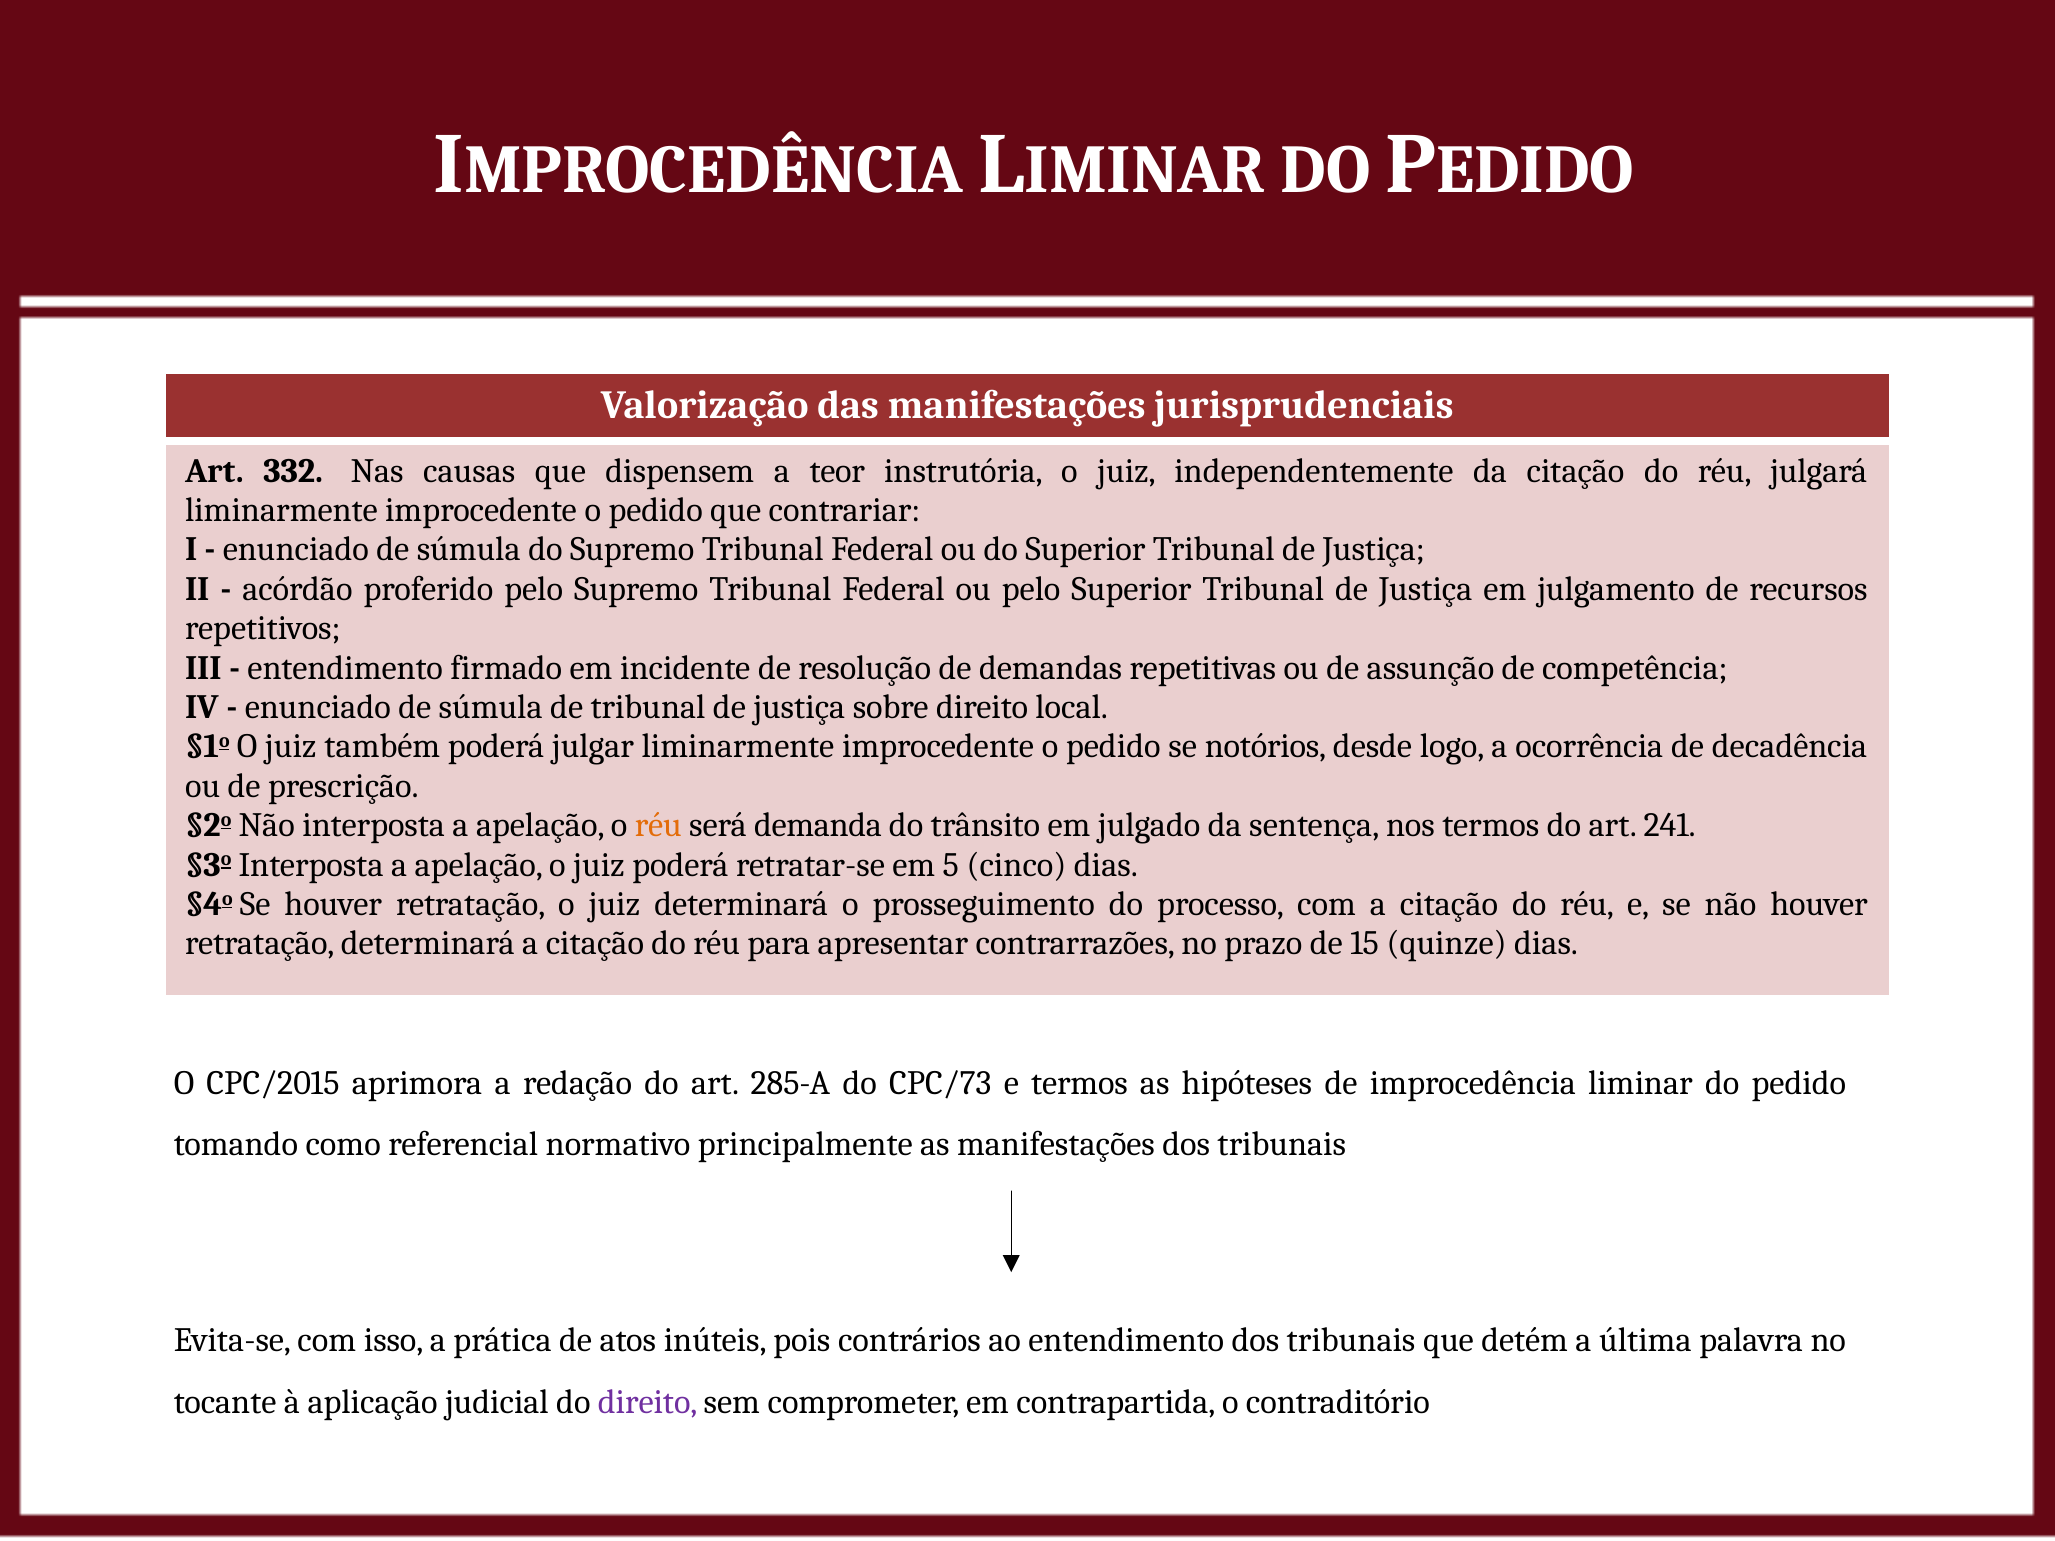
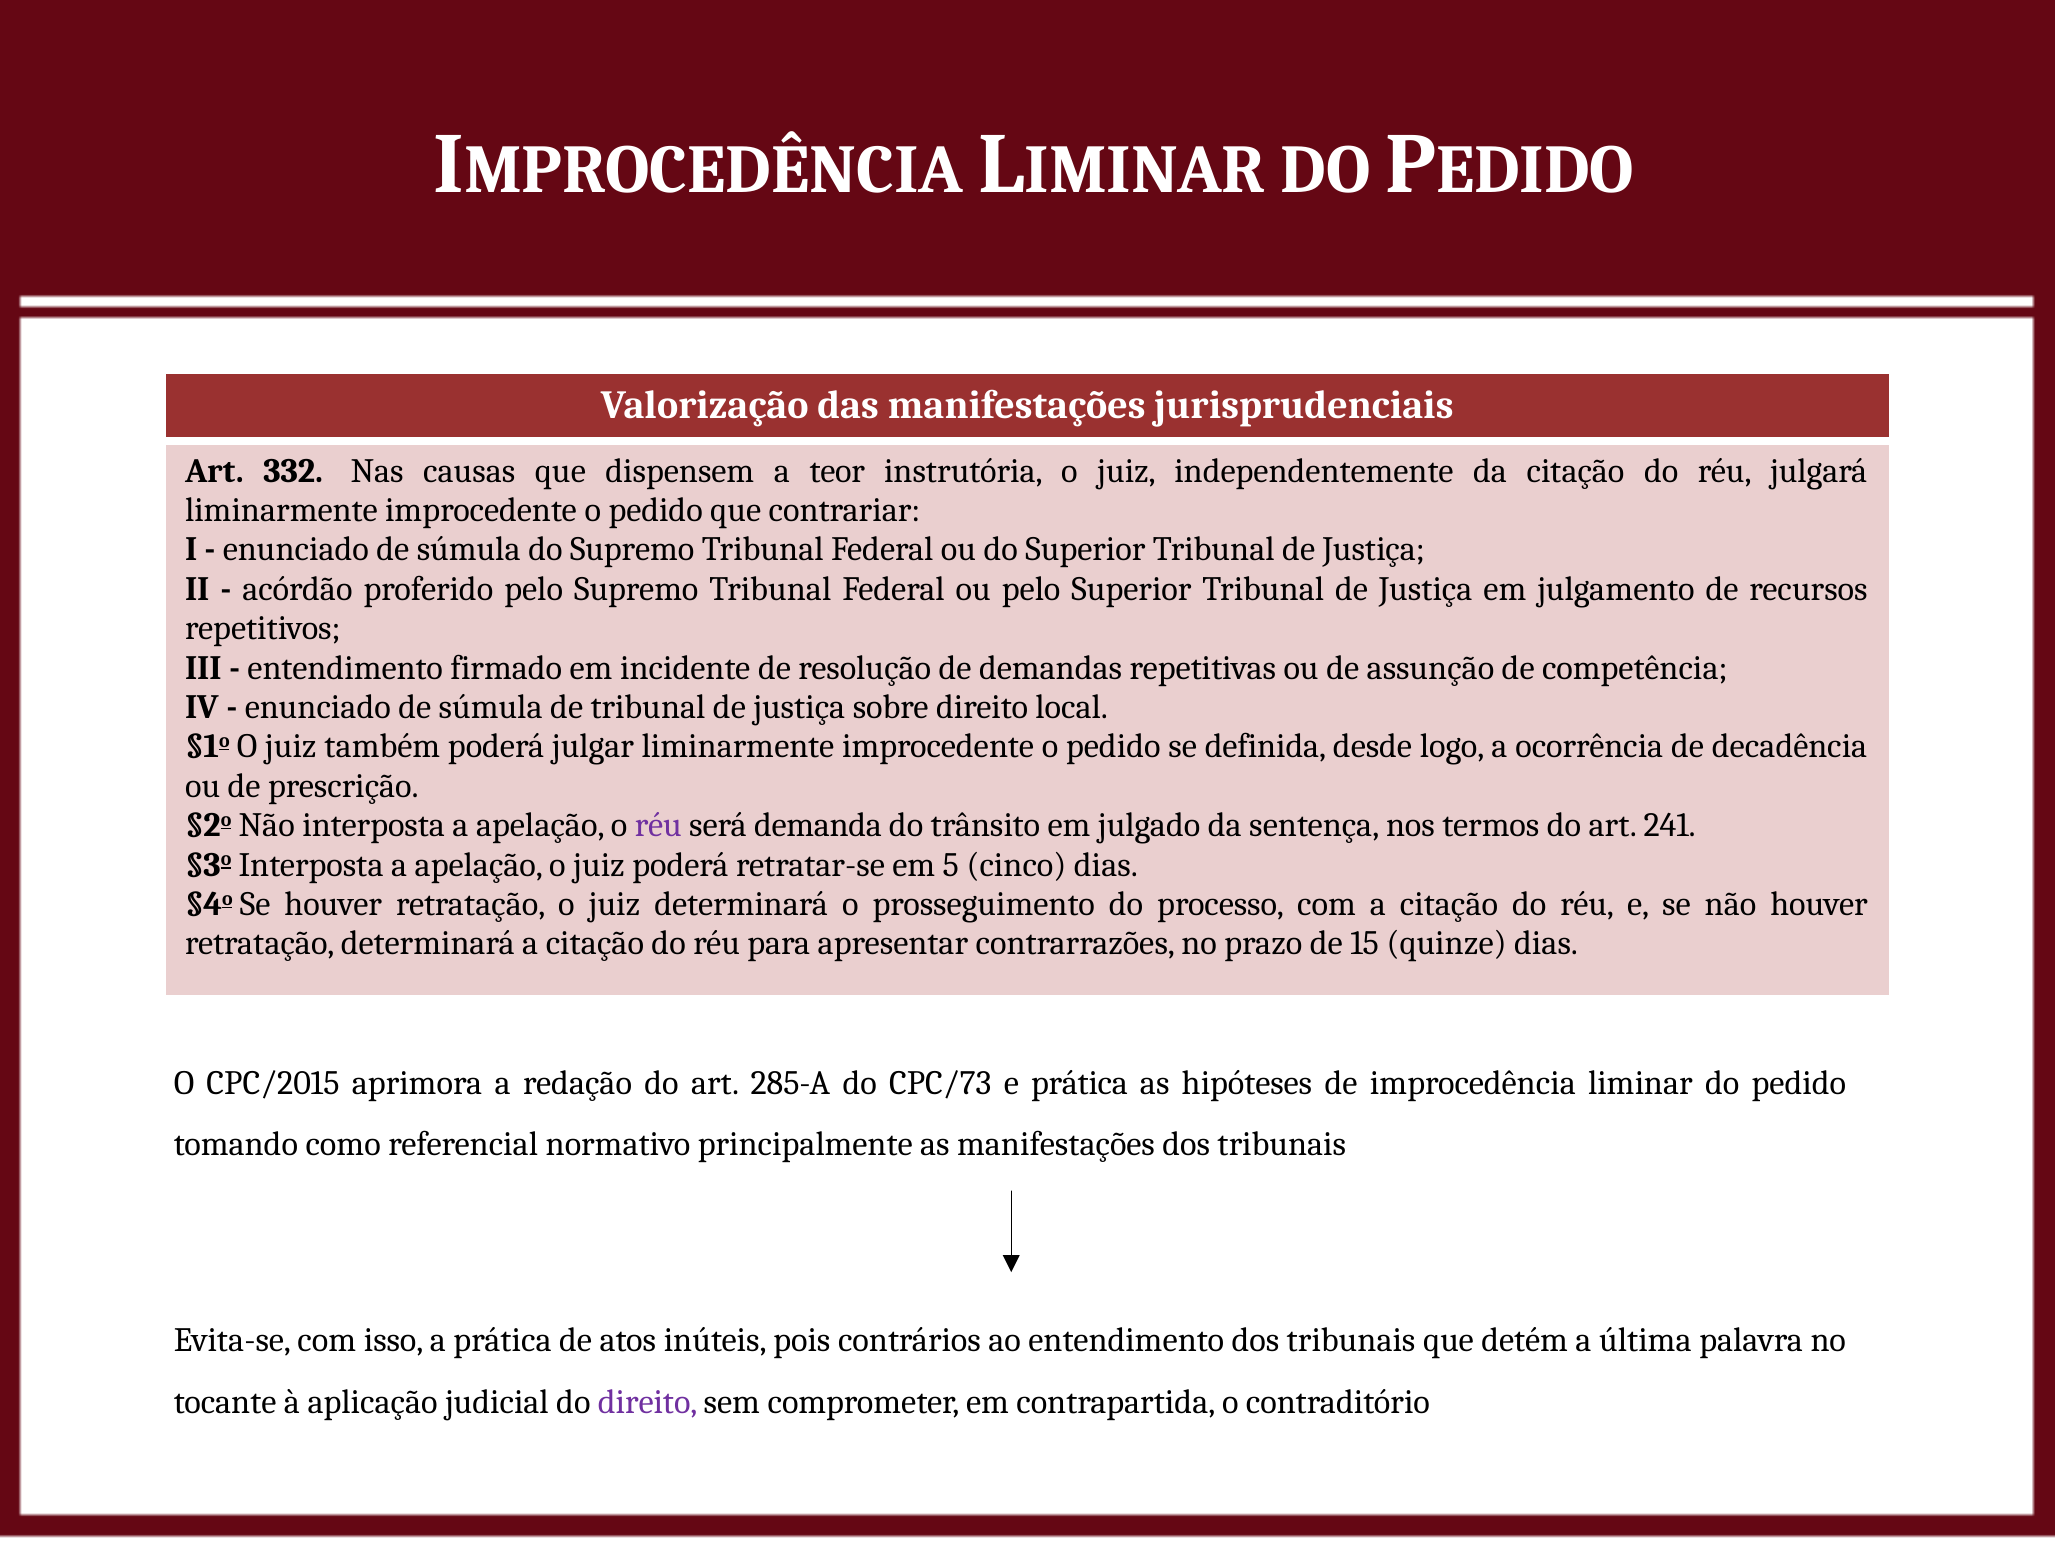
notórios: notórios -> definida
réu at (658, 826) colour: orange -> purple
e termos: termos -> prática
